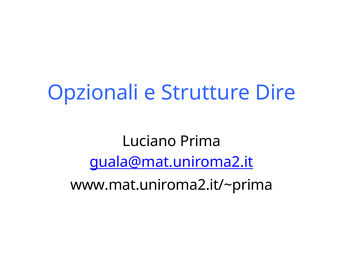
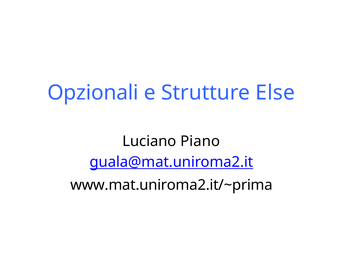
Dire: Dire -> Else
Prima: Prima -> Piano
